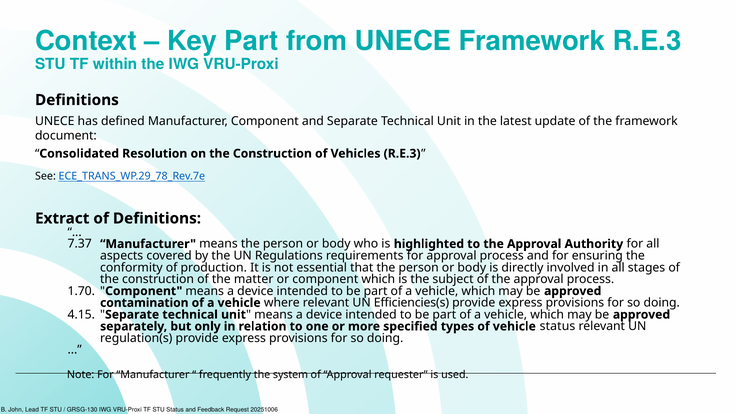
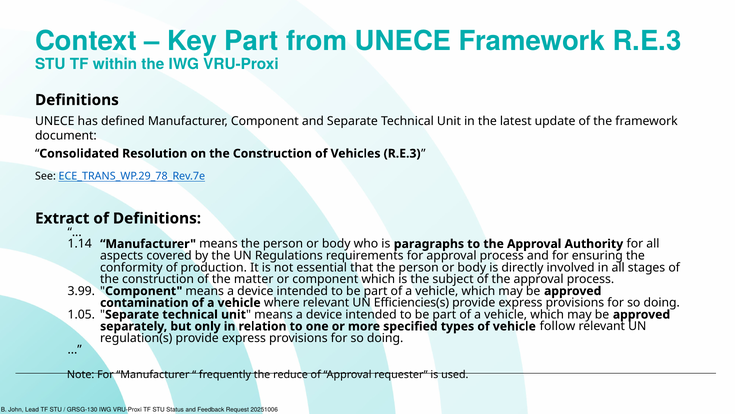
7.37: 7.37 -> 1.14
highlighted: highlighted -> paragraphs
1.70: 1.70 -> 3.99
4.15: 4.15 -> 1.05
vehicle status: status -> follow
system: system -> reduce
